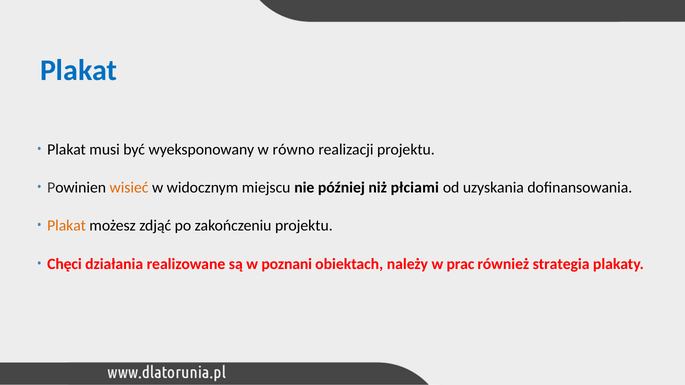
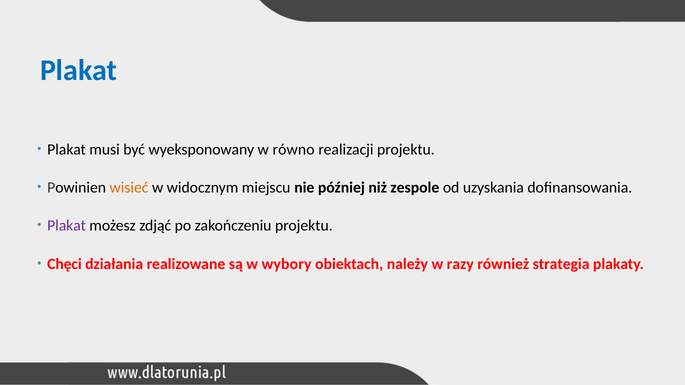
płciami: płciami -> zespole
Plakat at (67, 226) colour: orange -> purple
poznani: poznani -> wybory
prac: prac -> razy
